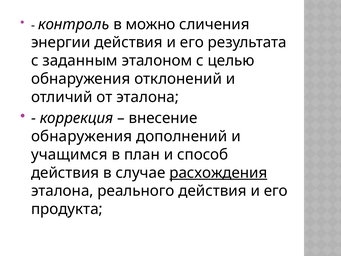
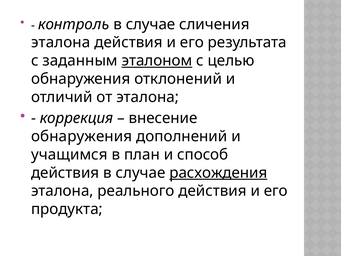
контроль в можно: можно -> случае
энергии at (61, 42): энергии -> эталона
эталоном underline: none -> present
